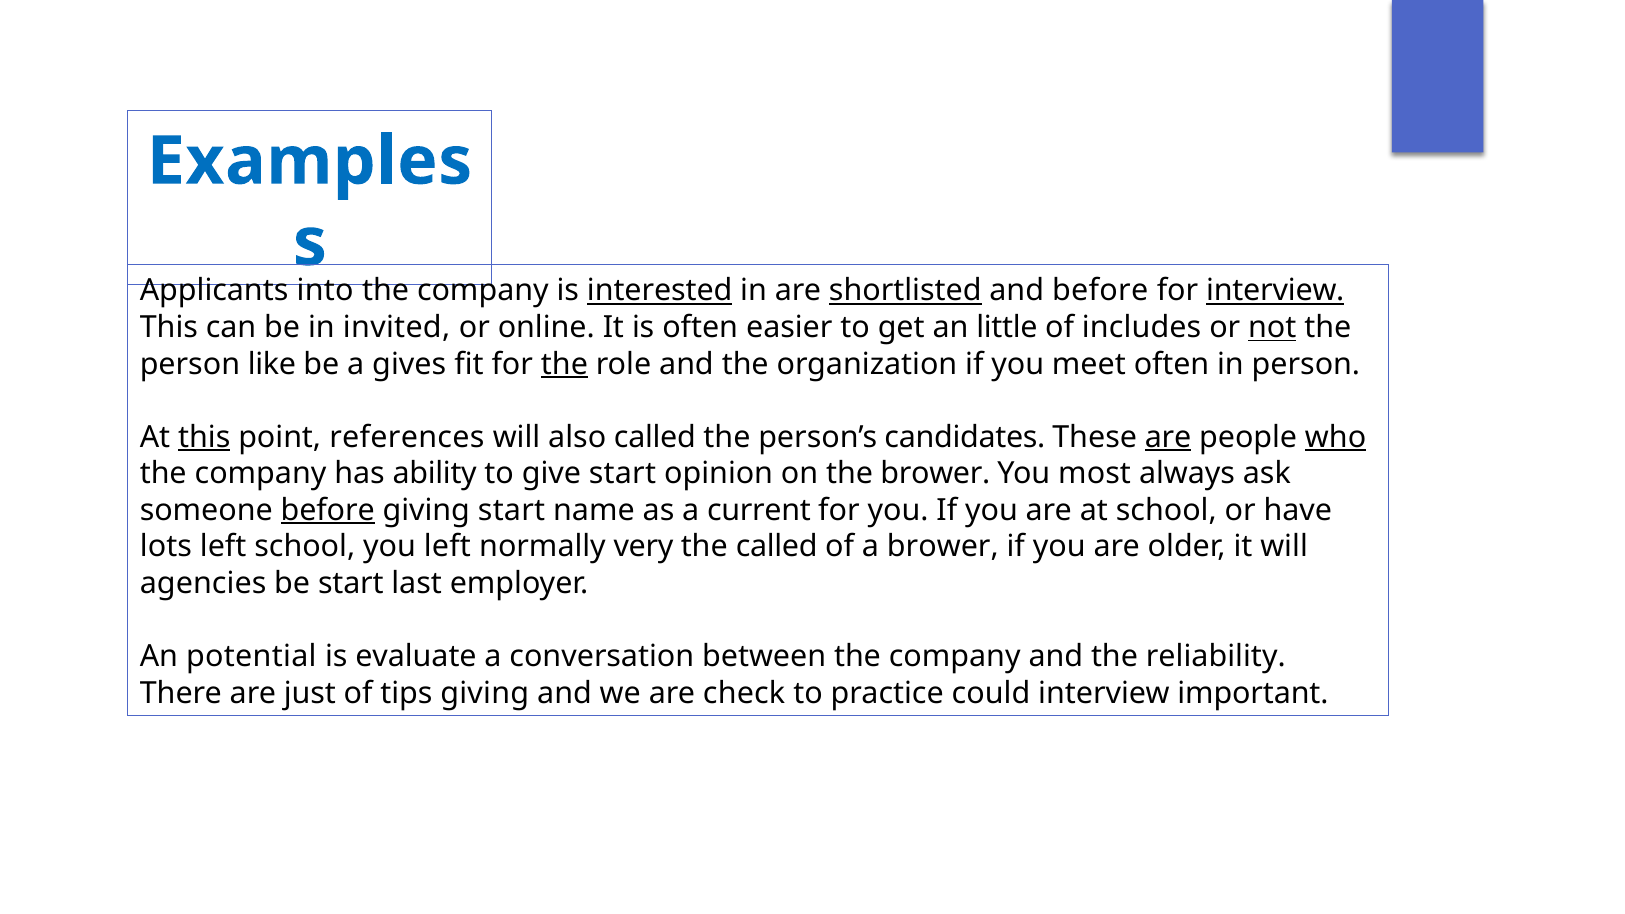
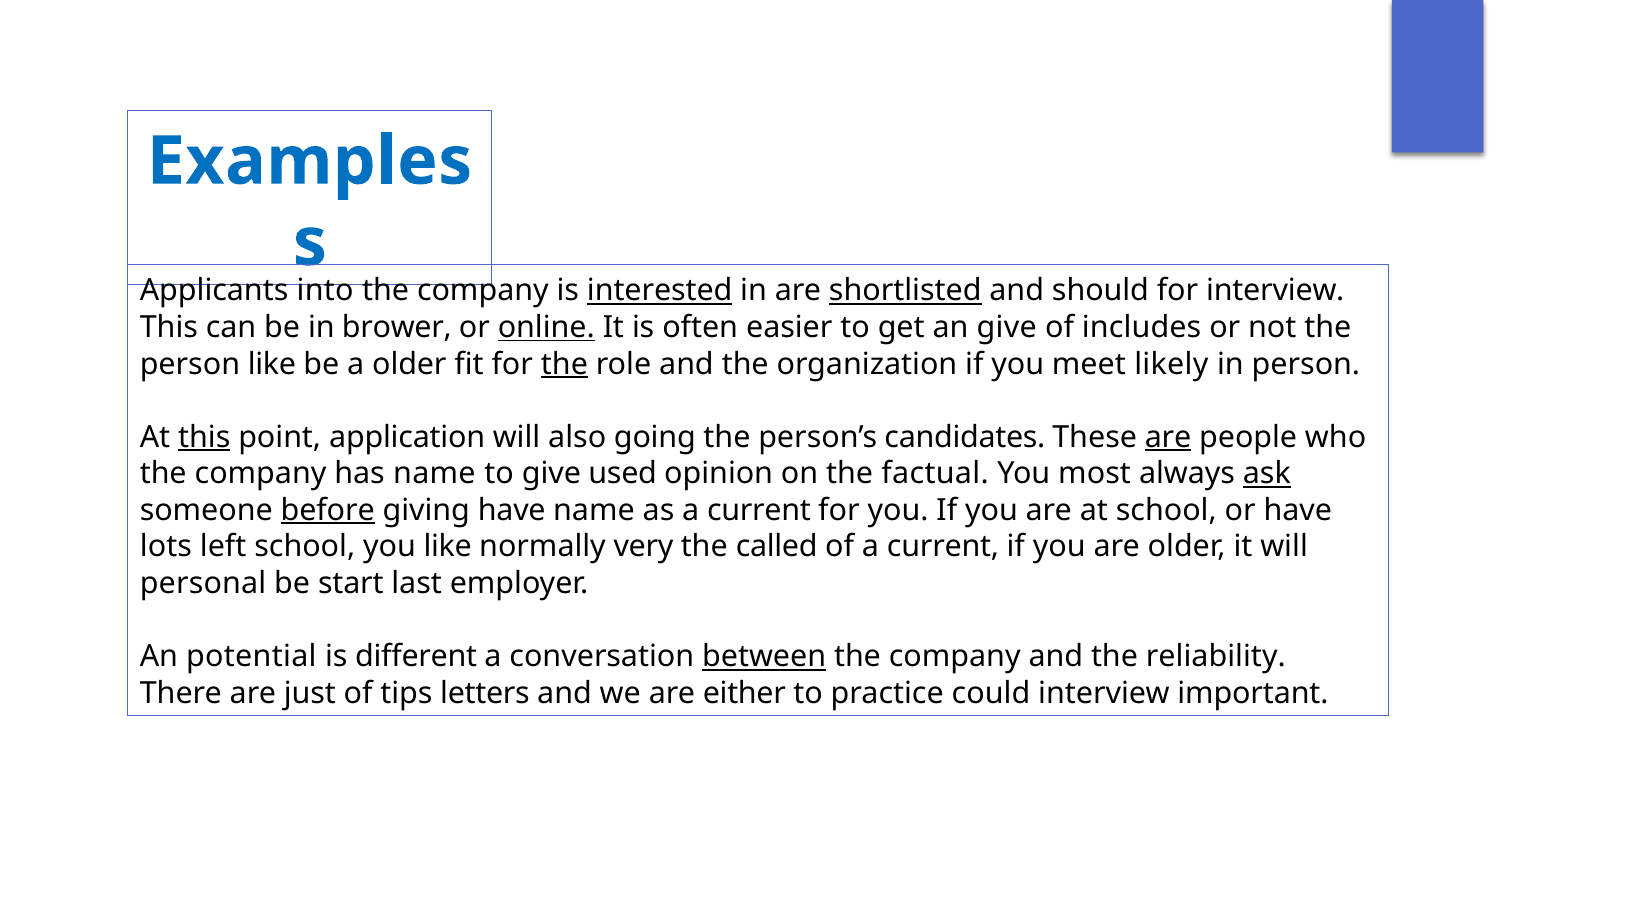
and before: before -> should
interview at (1275, 291) underline: present -> none
invited: invited -> brower
online underline: none -> present
an little: little -> give
not underline: present -> none
a gives: gives -> older
meet often: often -> likely
references: references -> application
also called: called -> going
who underline: present -> none
has ability: ability -> name
give start: start -> used
the brower: brower -> factual
ask underline: none -> present
giving start: start -> have
you left: left -> like
of a brower: brower -> current
agencies: agencies -> personal
evaluate: evaluate -> different
between underline: none -> present
tips giving: giving -> letters
check: check -> either
